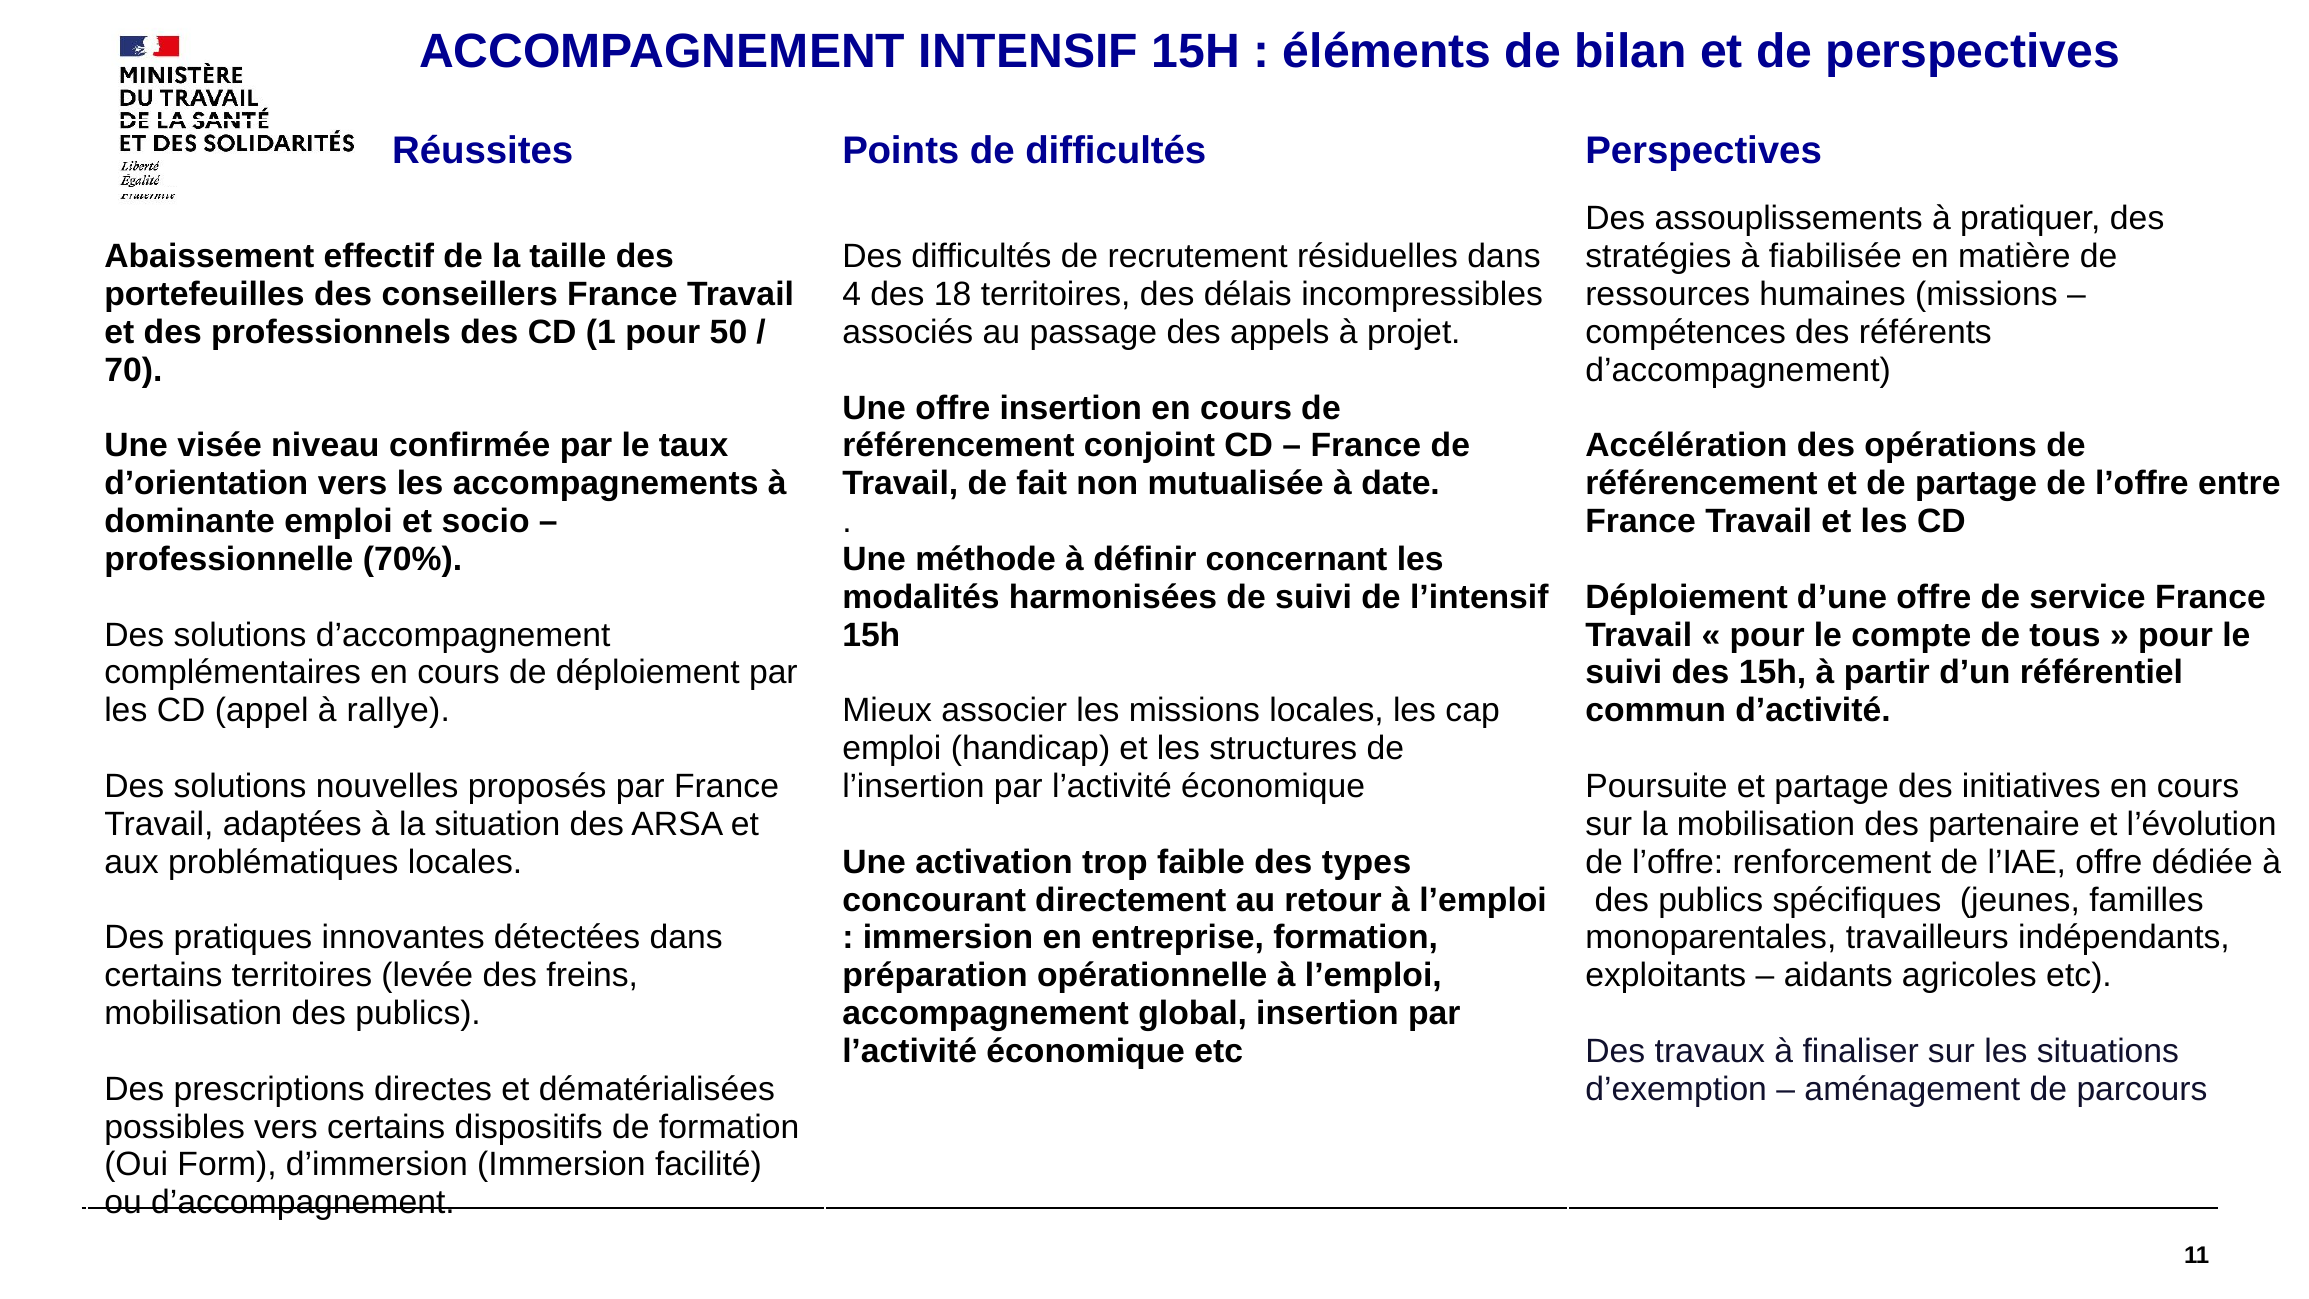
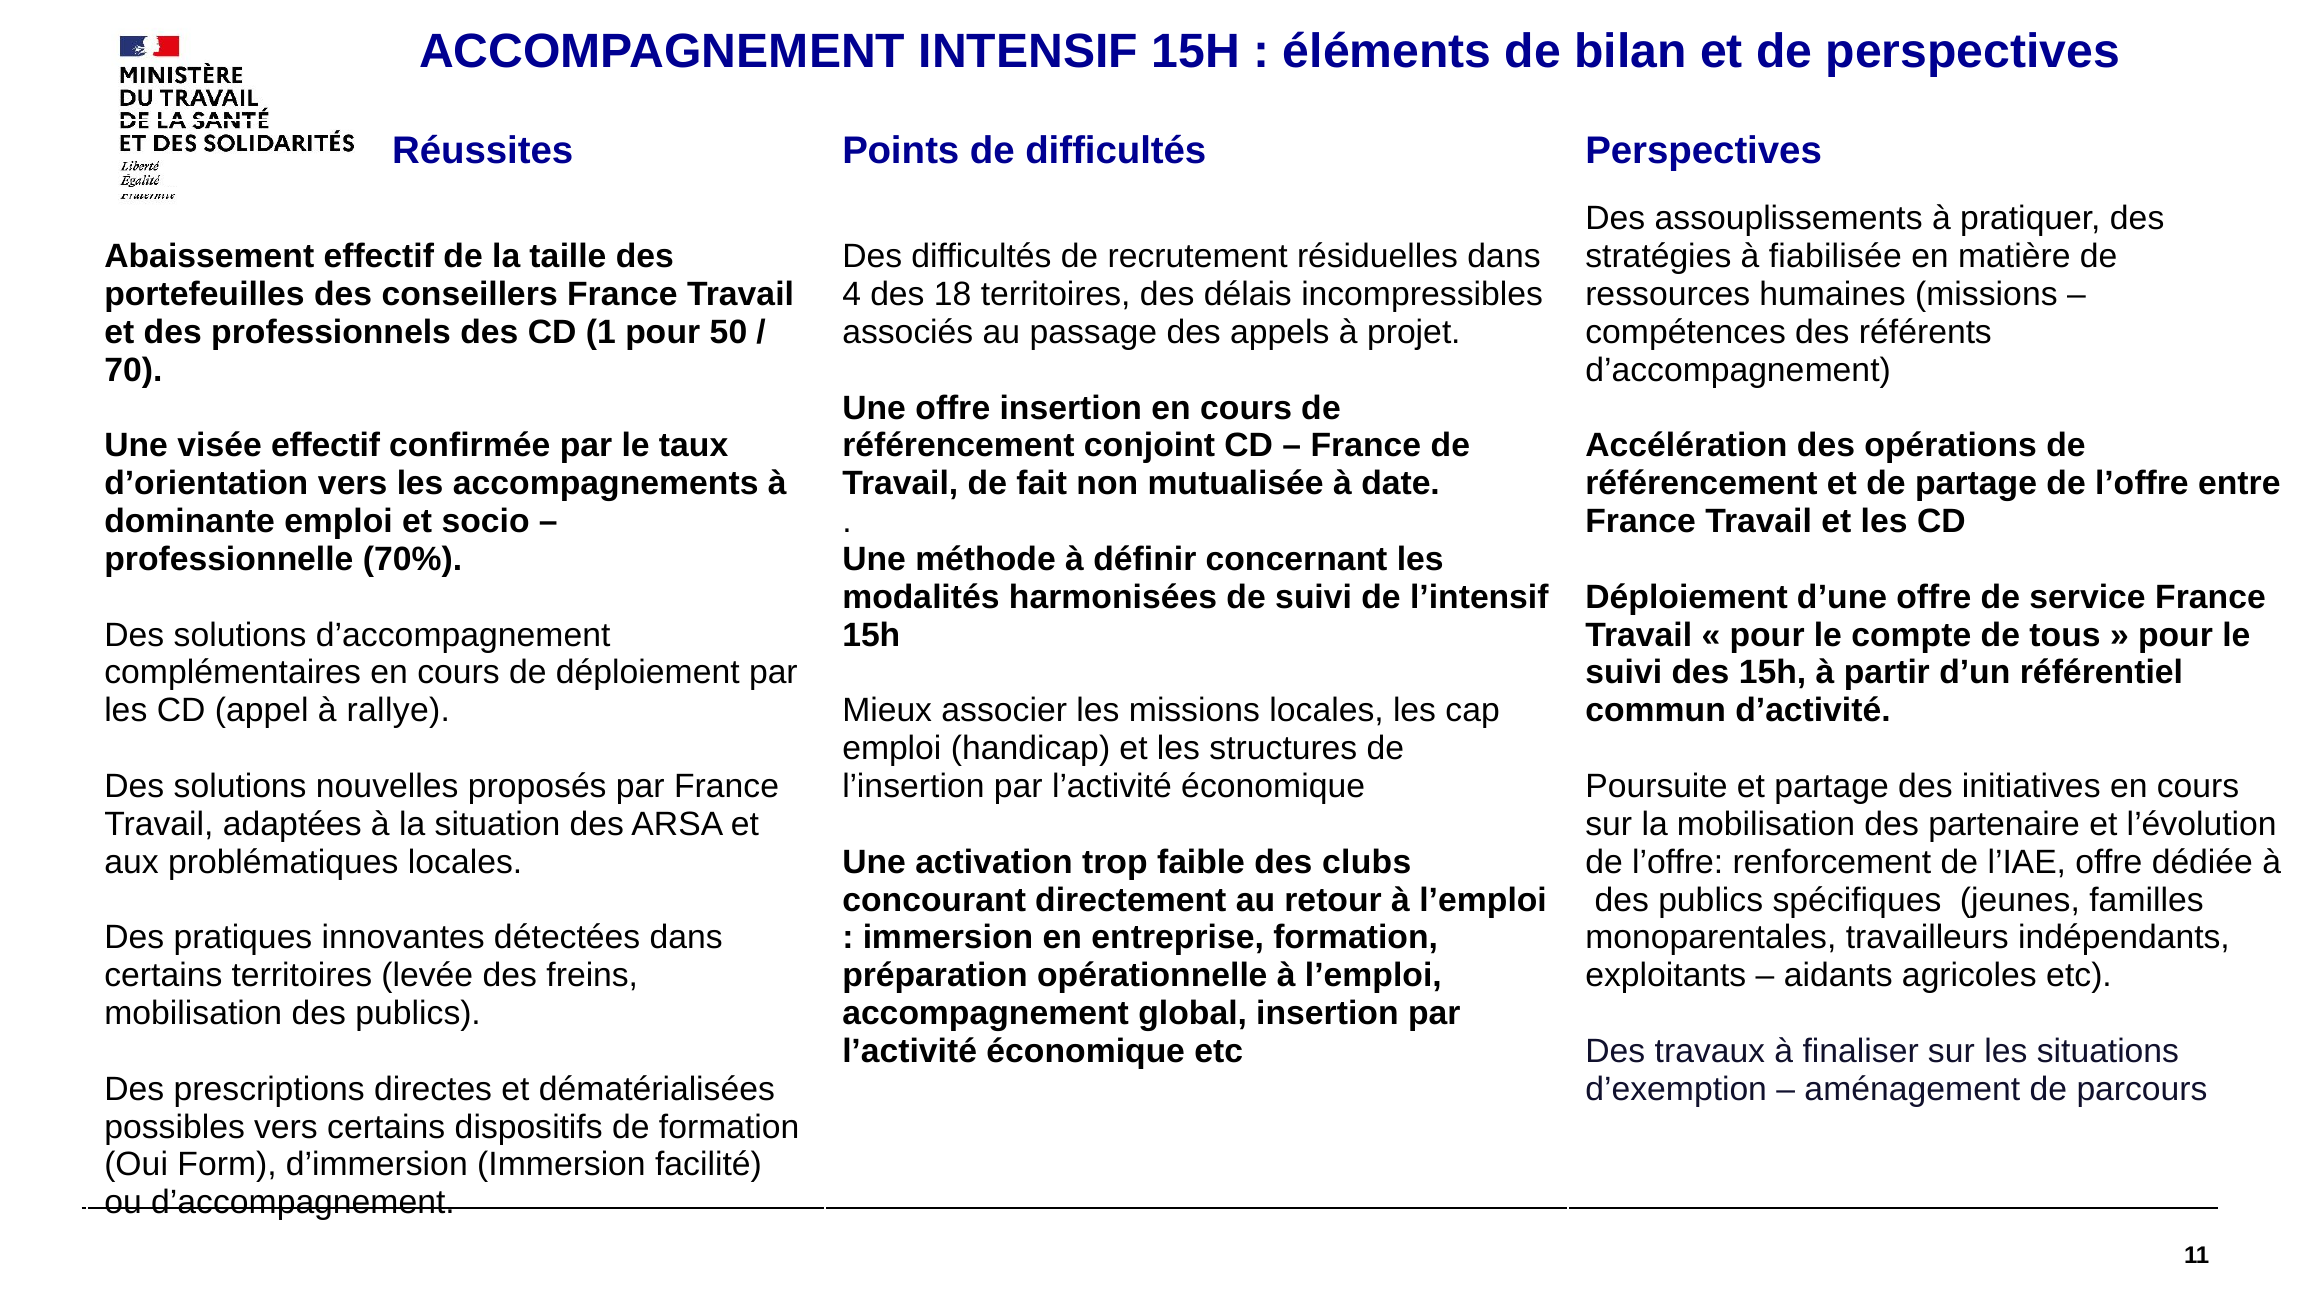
visée niveau: niveau -> effectif
types: types -> clubs
